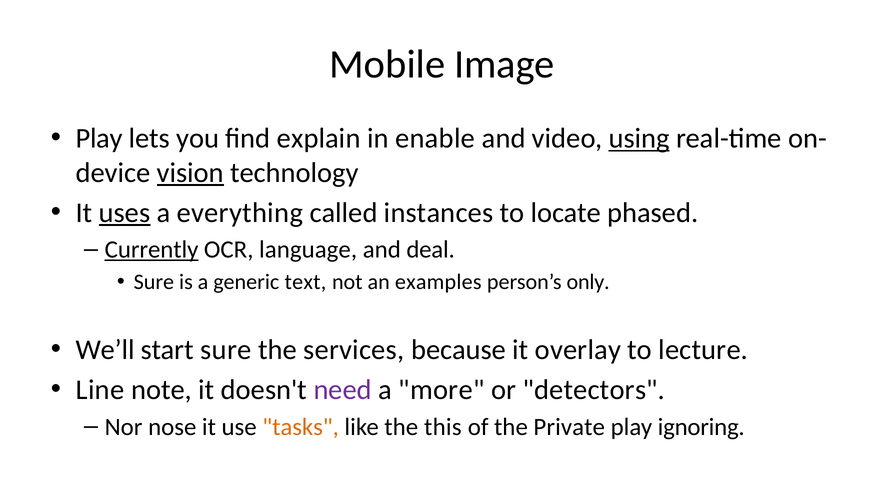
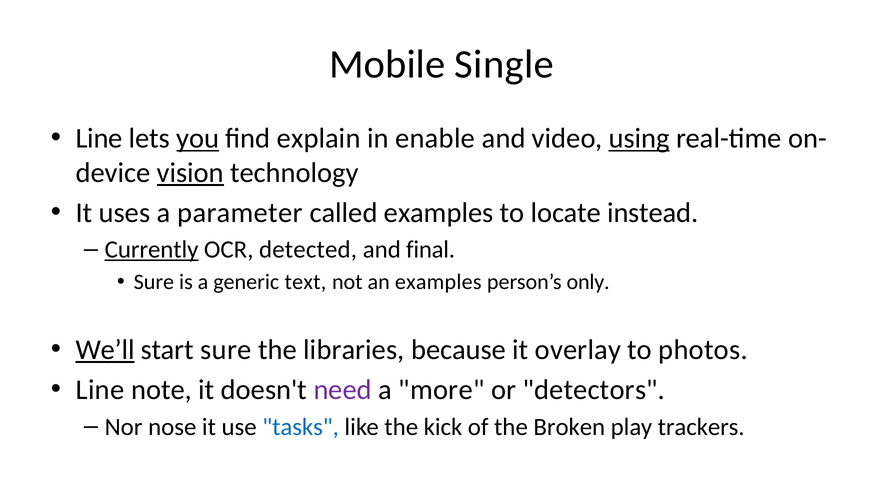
Image: Image -> Single
Play at (99, 138): Play -> Line
you underline: none -> present
uses underline: present -> none
everything: everything -> parameter
called instances: instances -> examples
phased: phased -> instead
language: language -> detected
deal: deal -> final
We’ll underline: none -> present
services: services -> libraries
lecture: lecture -> photos
tasks colour: orange -> blue
this: this -> kick
Private: Private -> Broken
ignoring: ignoring -> trackers
